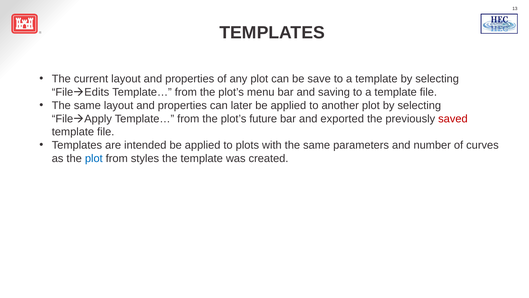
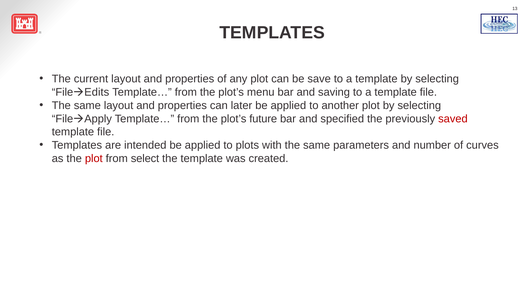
exported: exported -> specified
plot at (94, 158) colour: blue -> red
styles: styles -> select
